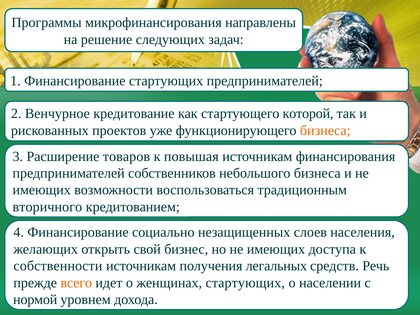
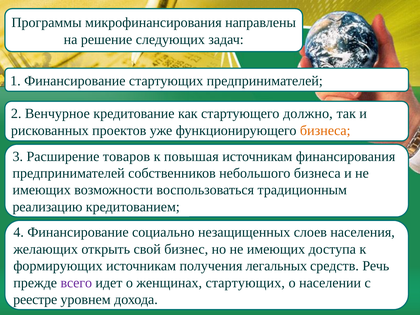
которой: которой -> должно
вторичного: вторичного -> реализацию
собственности: собственности -> формирующих
всего colour: orange -> purple
нормой: нормой -> реестре
